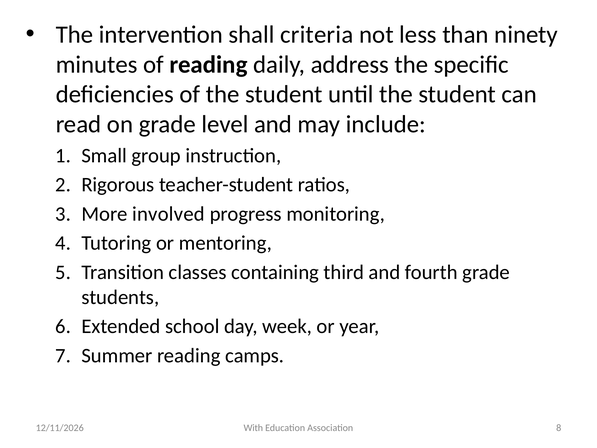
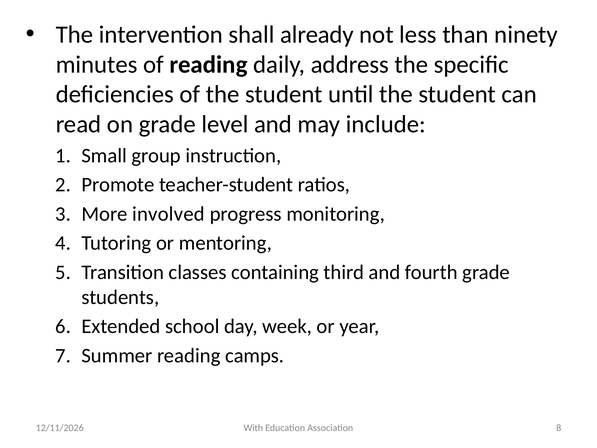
criteria: criteria -> already
Rigorous: Rigorous -> Promote
